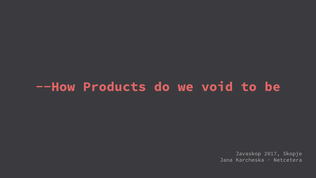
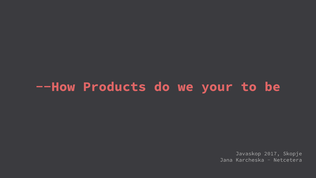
void: void -> your
